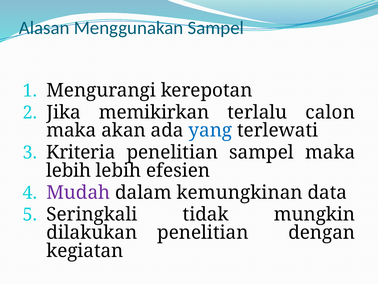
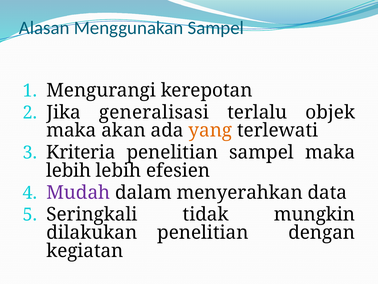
memikirkan: memikirkan -> generalisasi
calon: calon -> objek
yang colour: blue -> orange
kemungkinan: kemungkinan -> menyerahkan
